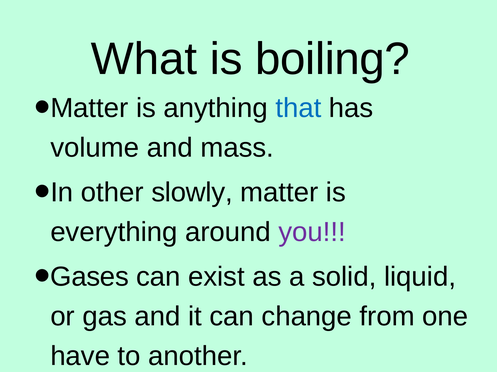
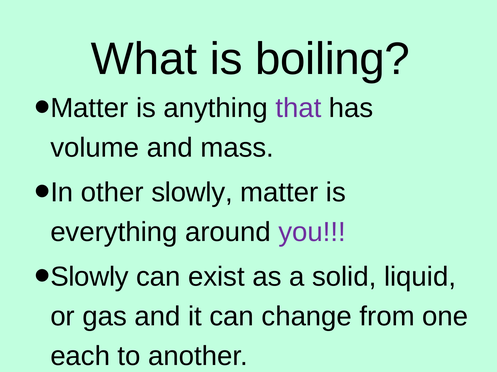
that colour: blue -> purple
Gases at (90, 277): Gases -> Slowly
have: have -> each
